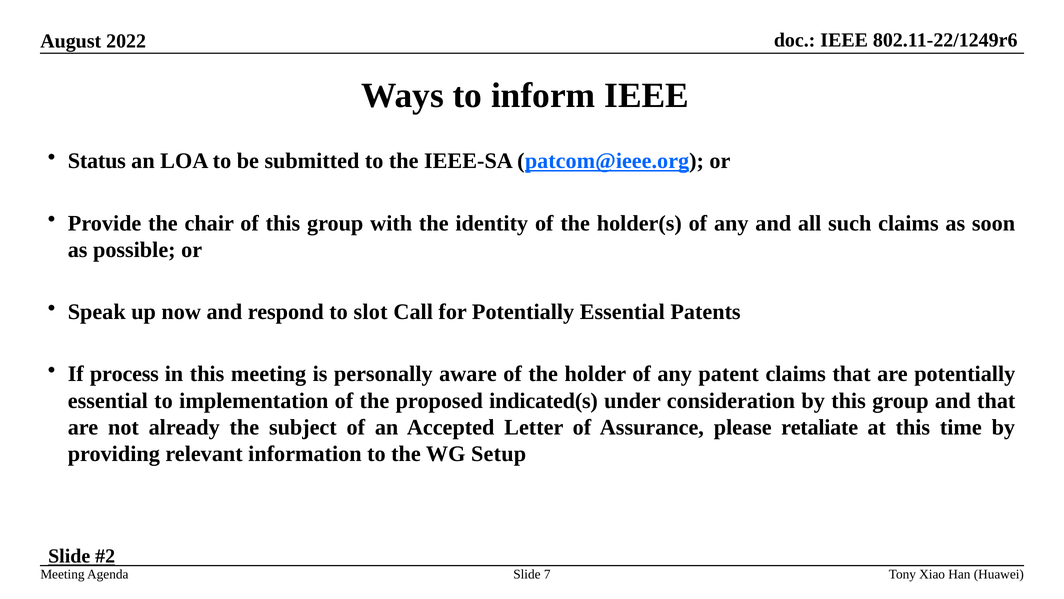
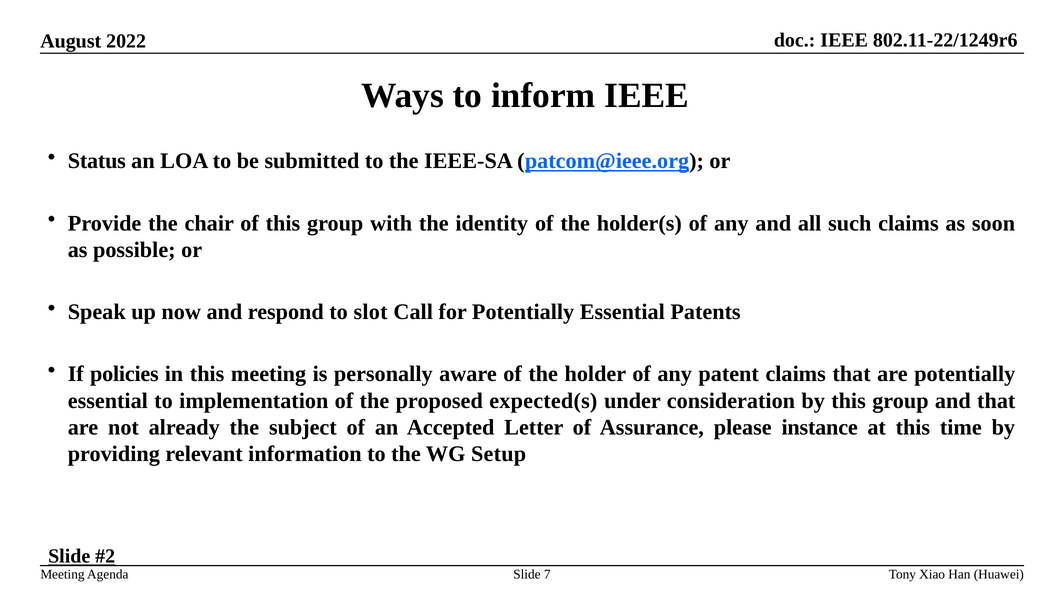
process: process -> policies
indicated(s: indicated(s -> expected(s
retaliate: retaliate -> instance
